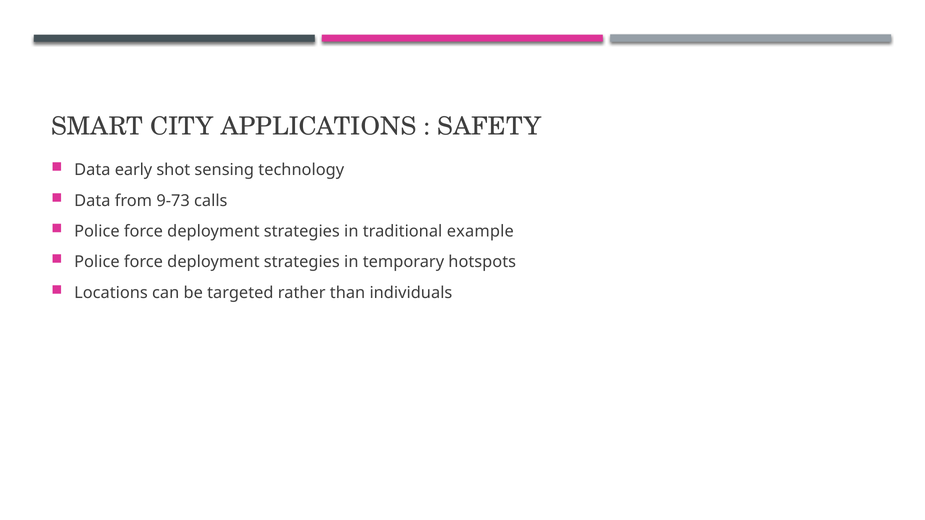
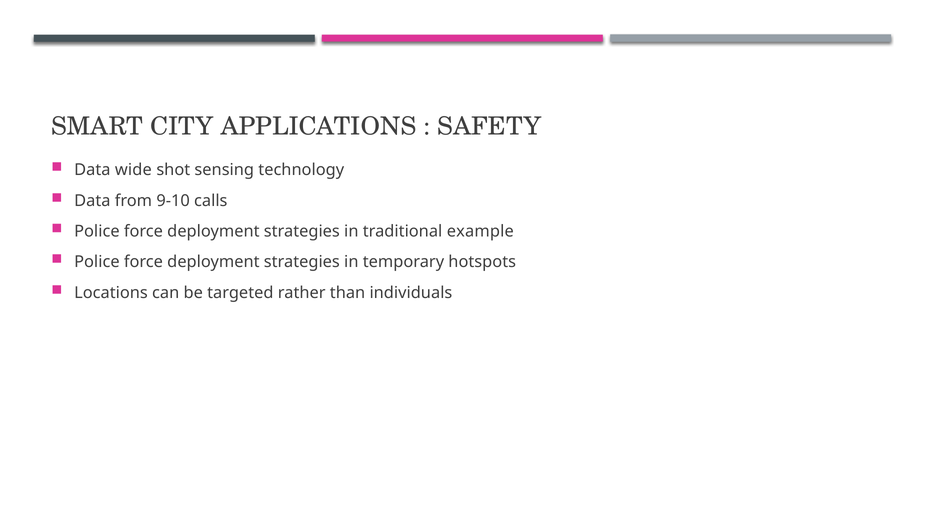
early: early -> wide
9-73: 9-73 -> 9-10
